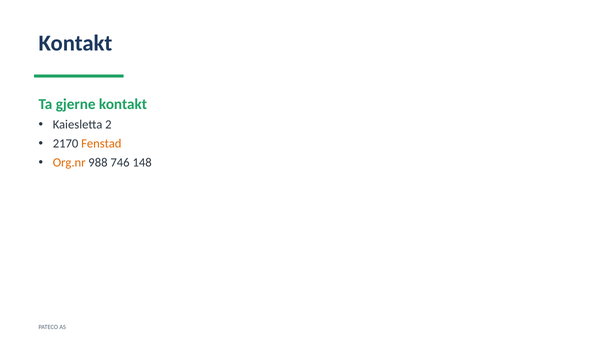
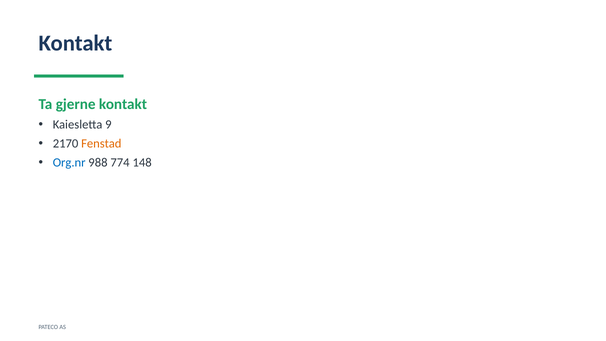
2: 2 -> 9
Org.nr colour: orange -> blue
746: 746 -> 774
